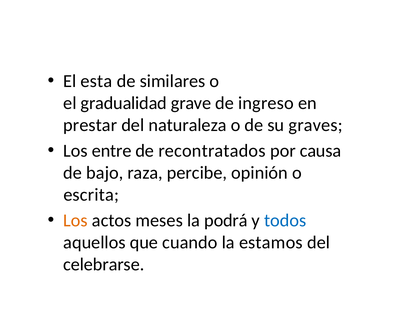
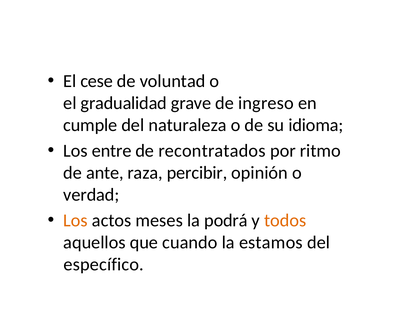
esta: esta -> cese
similares: similares -> voluntad
prestar: prestar -> cumple
graves: graves -> idioma
causa: causa -> ritmo
bajo: bajo -> ante
percibe: percibe -> percibir
escrita: escrita -> verdad
todos colour: blue -> orange
celebrarse: celebrarse -> específico
